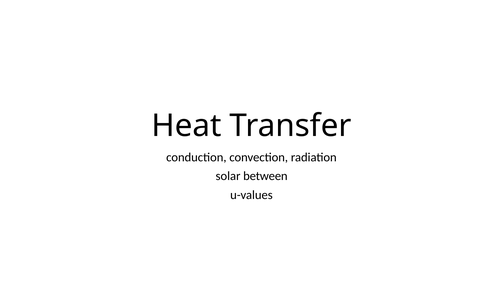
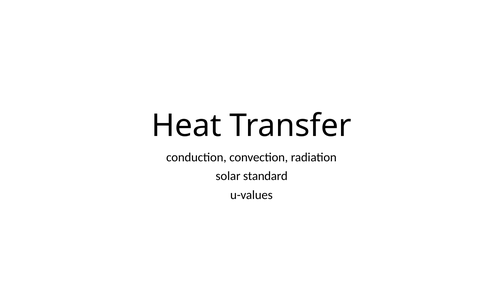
between: between -> standard
